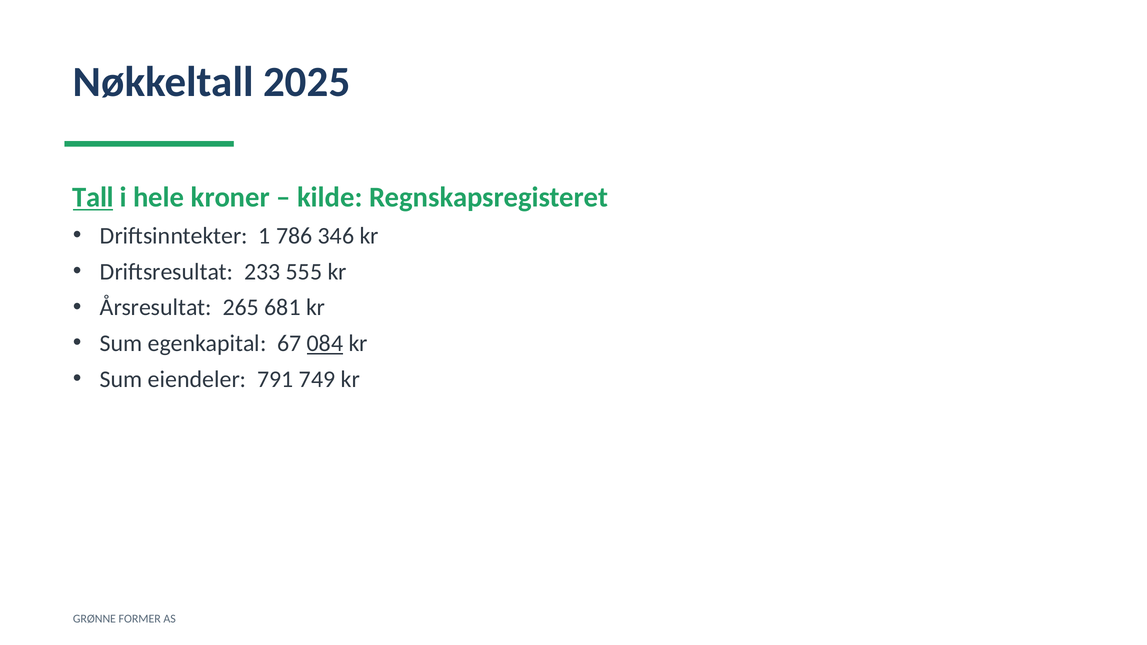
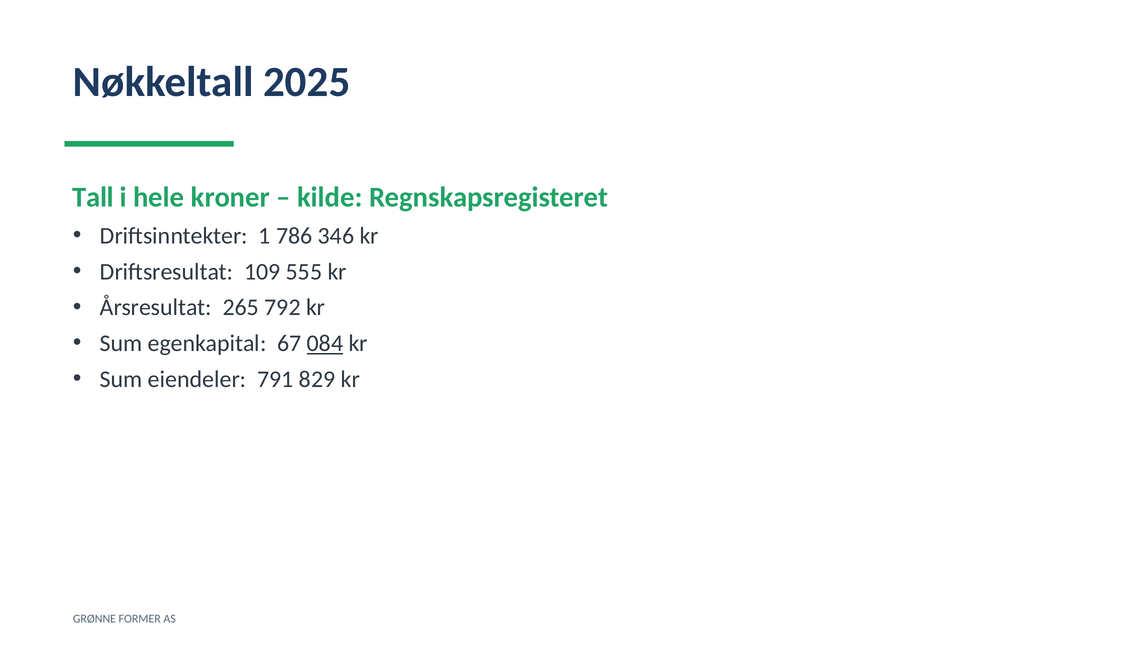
Tall underline: present -> none
233: 233 -> 109
681: 681 -> 792
749: 749 -> 829
